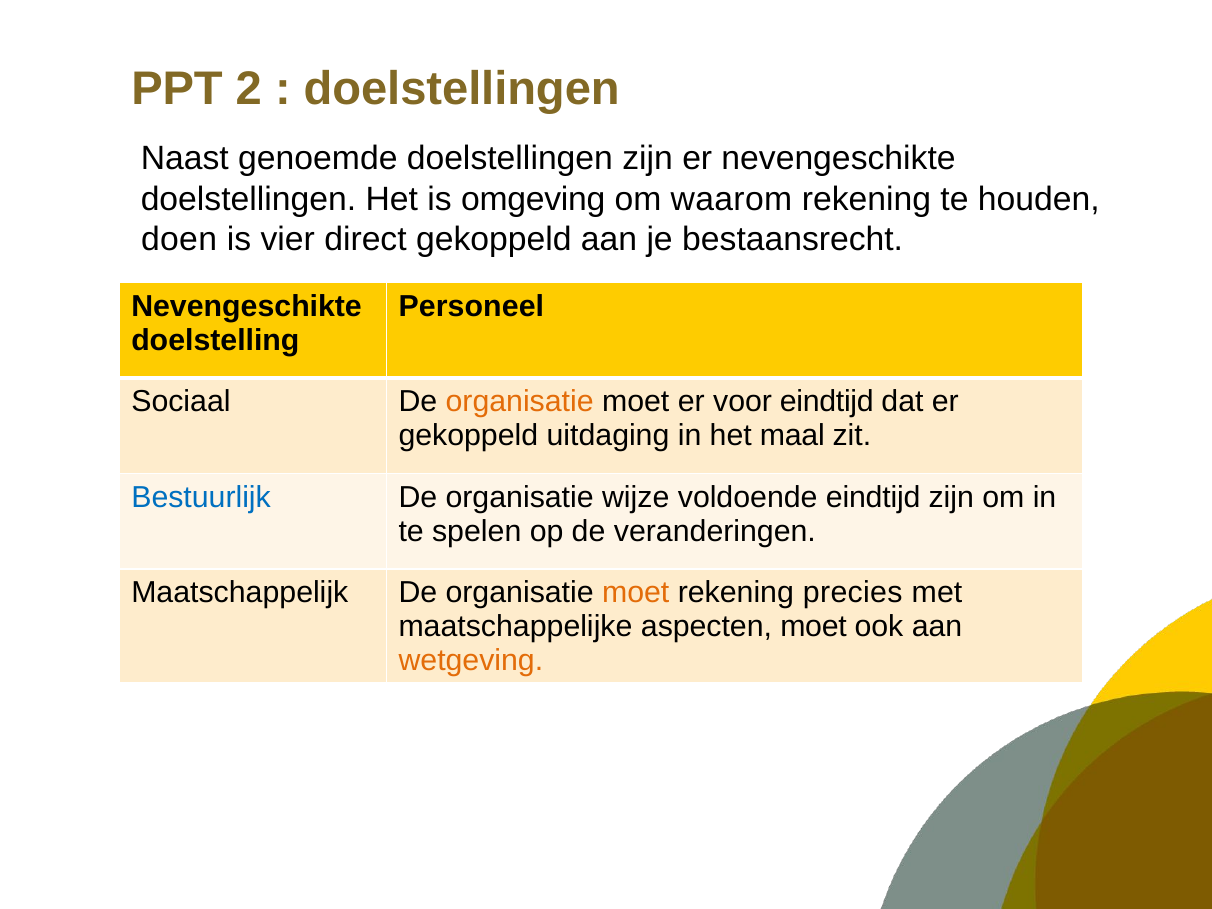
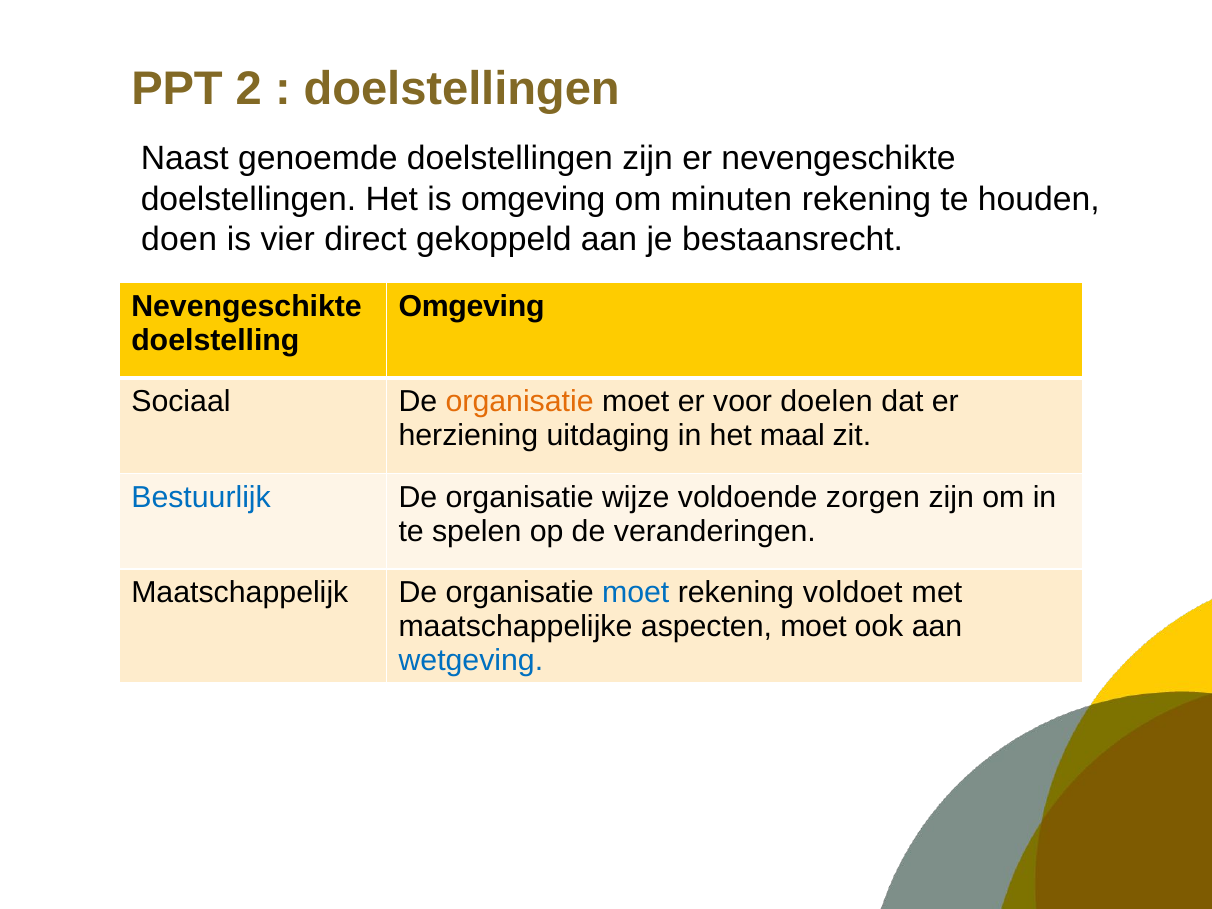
waarom: waarom -> minuten
Personeel at (471, 306): Personeel -> Omgeving
voor eindtijd: eindtijd -> doelen
gekoppeld at (468, 436): gekoppeld -> herziening
voldoende eindtijd: eindtijd -> zorgen
moet at (636, 593) colour: orange -> blue
precies: precies -> voldoet
wetgeving colour: orange -> blue
